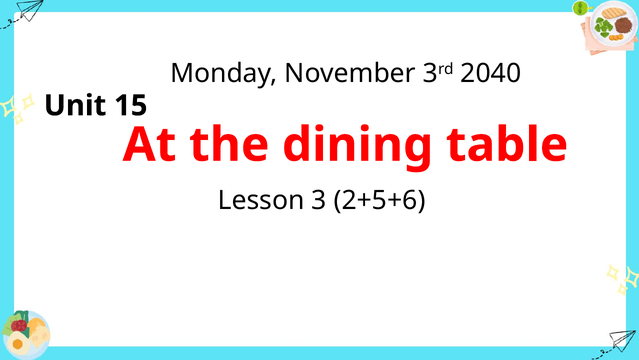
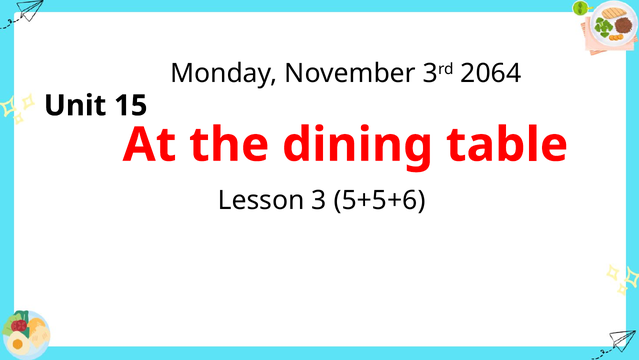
2040: 2040 -> 2064
2+5+6: 2+5+6 -> 5+5+6
